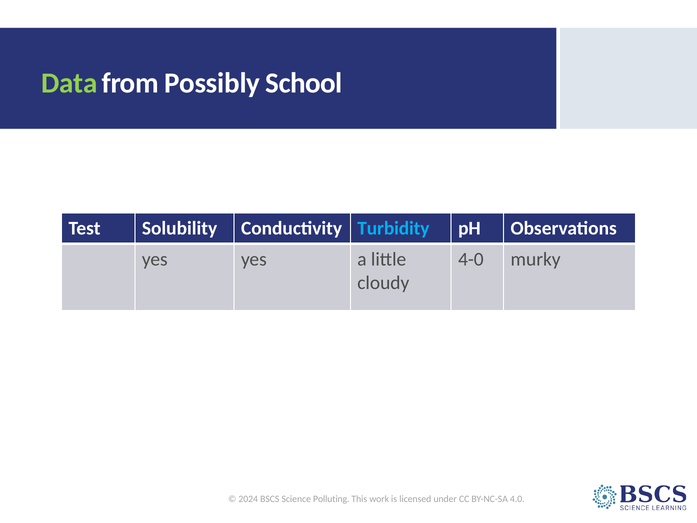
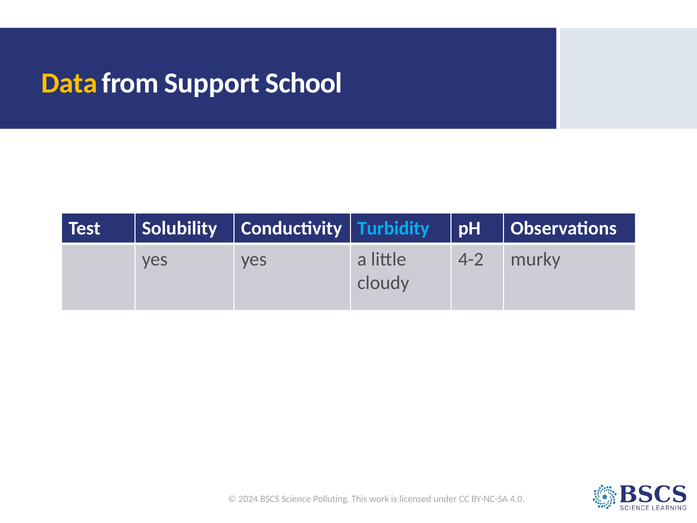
Data colour: light green -> yellow
Possibly: Possibly -> Support
4-0: 4-0 -> 4-2
